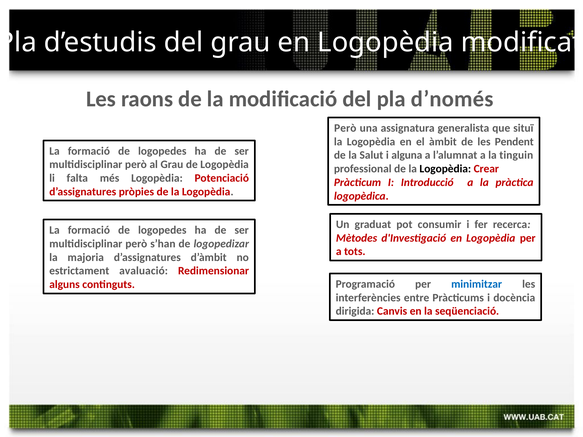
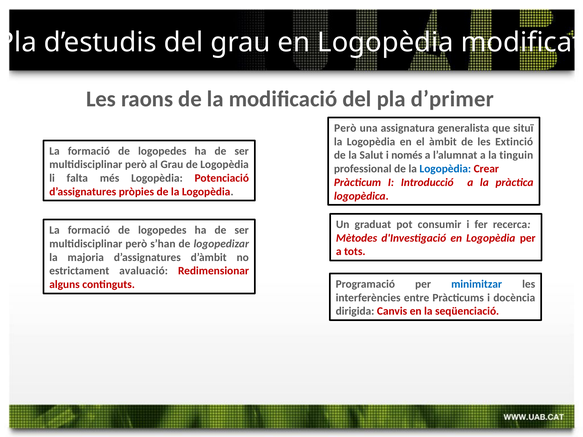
d’només: d’només -> d’primer
Pendent: Pendent -> Extinció
alguna: alguna -> només
Logopèdia at (445, 169) colour: black -> blue
